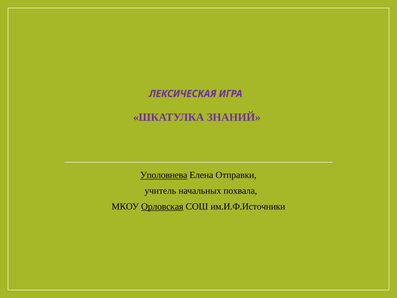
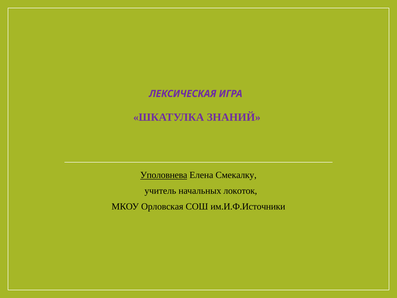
Отправки: Отправки -> Смекалку
похвала: похвала -> локоток
Орловская underline: present -> none
